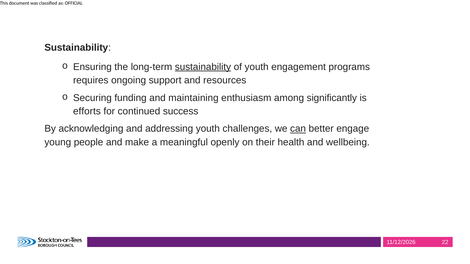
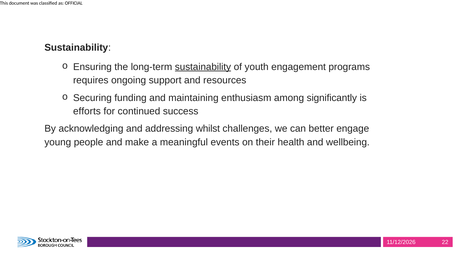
addressing youth: youth -> whilst
can underline: present -> none
openly: openly -> events
